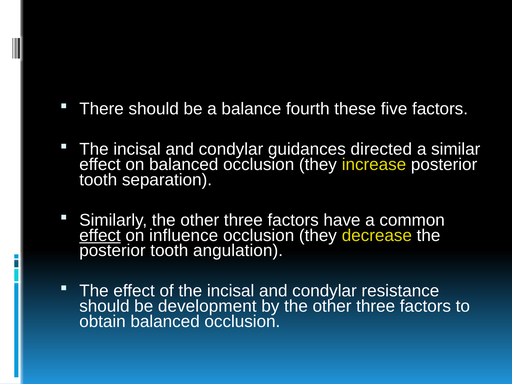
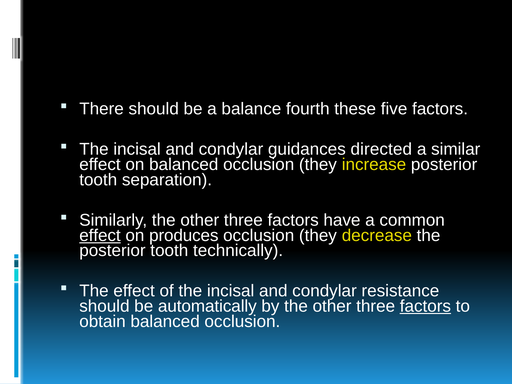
influence: influence -> produces
angulation: angulation -> technically
development: development -> automatically
factors at (425, 306) underline: none -> present
